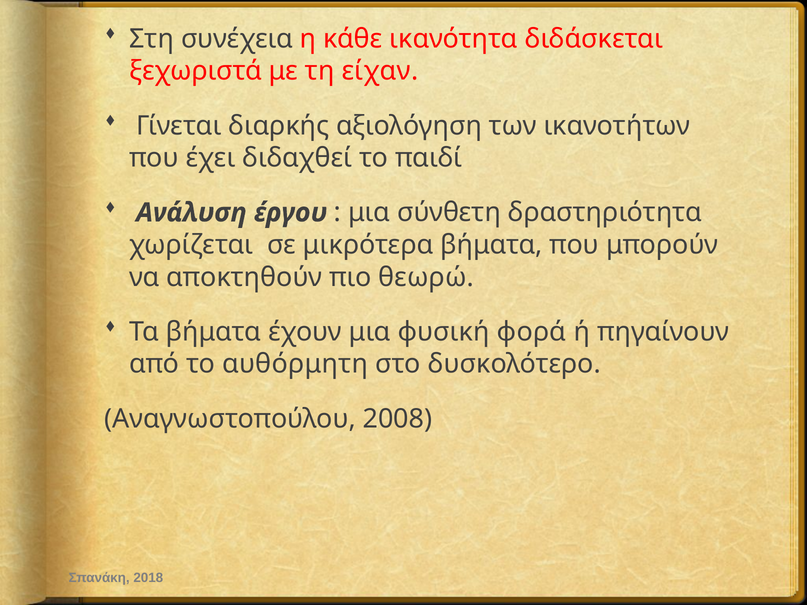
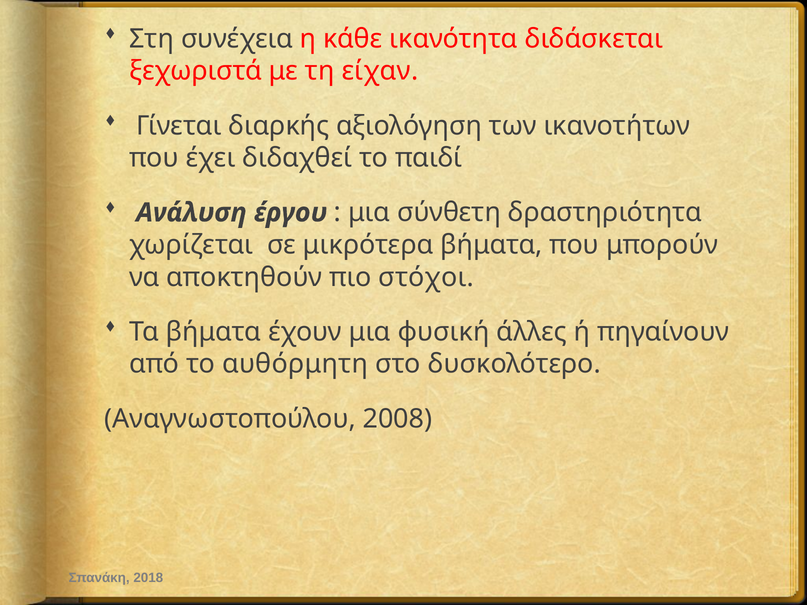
θεωρώ: θεωρώ -> στόχοι
φορά: φορά -> άλλες
